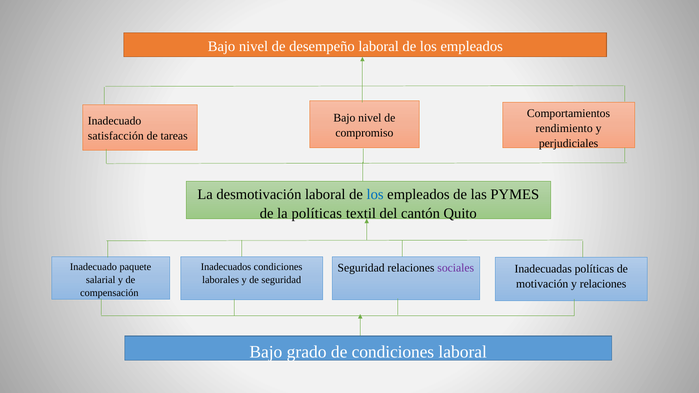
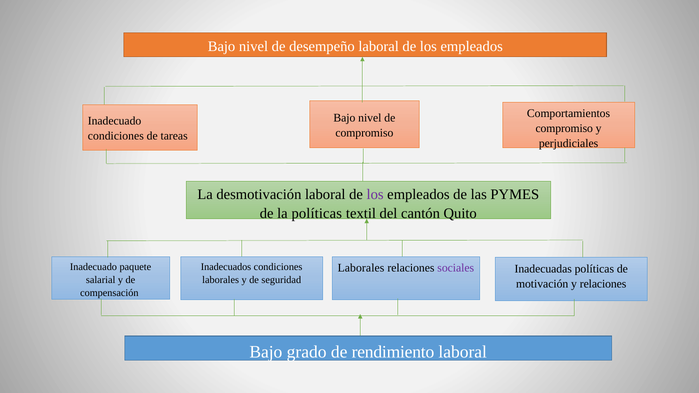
rendimiento at (564, 129): rendimiento -> compromiso
satisfacción at (116, 136): satisfacción -> condiciones
los at (375, 195) colour: blue -> purple
Seguridad at (361, 268): Seguridad -> Laborales
de condiciones: condiciones -> rendimiento
